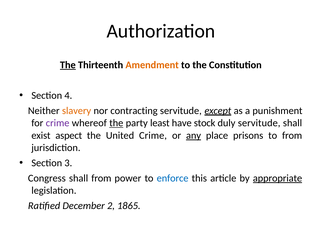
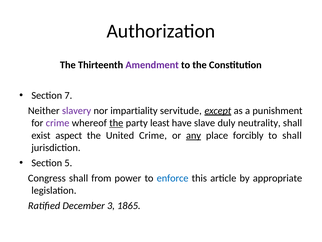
The at (68, 65) underline: present -> none
Amendment colour: orange -> purple
4: 4 -> 7
slavery colour: orange -> purple
contracting: contracting -> impartiality
stock: stock -> slave
duly servitude: servitude -> neutrality
prisons: prisons -> forcibly
to from: from -> shall
3: 3 -> 5
appropriate underline: present -> none
2: 2 -> 3
